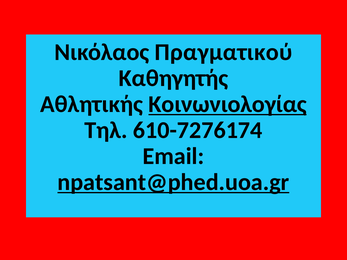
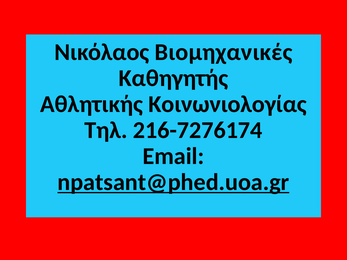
Πραγματικού: Πραγματικού -> Βιομηχανικές
Κοινωνιολογίας underline: present -> none
610-7276174: 610-7276174 -> 216-7276174
